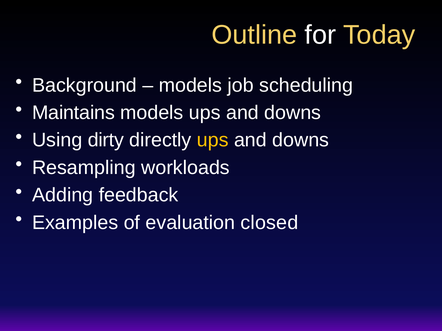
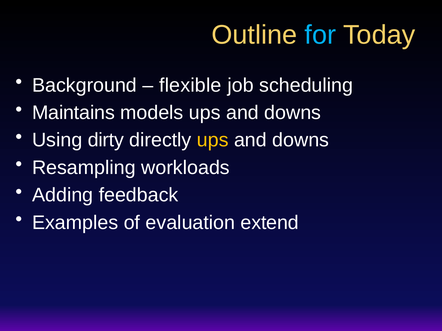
for colour: white -> light blue
models at (190, 85): models -> flexible
closed: closed -> extend
